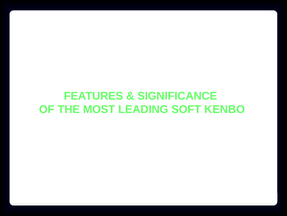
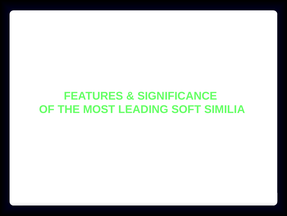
KENBO: KENBO -> SIMILIA
